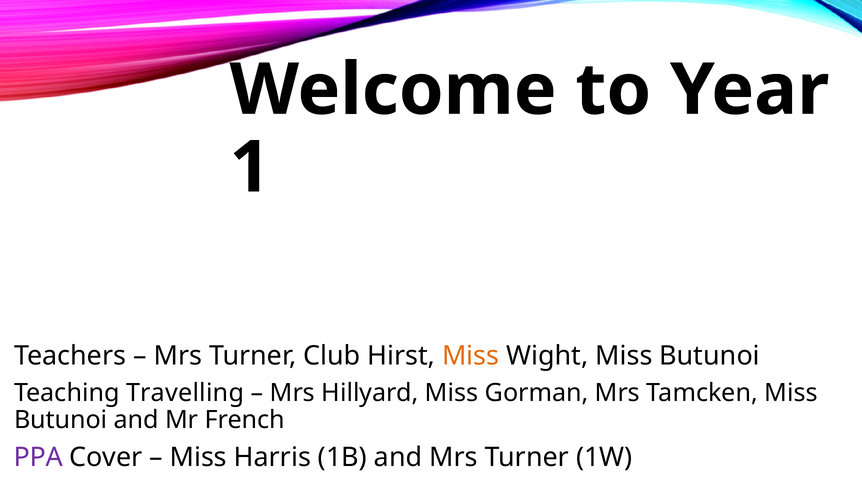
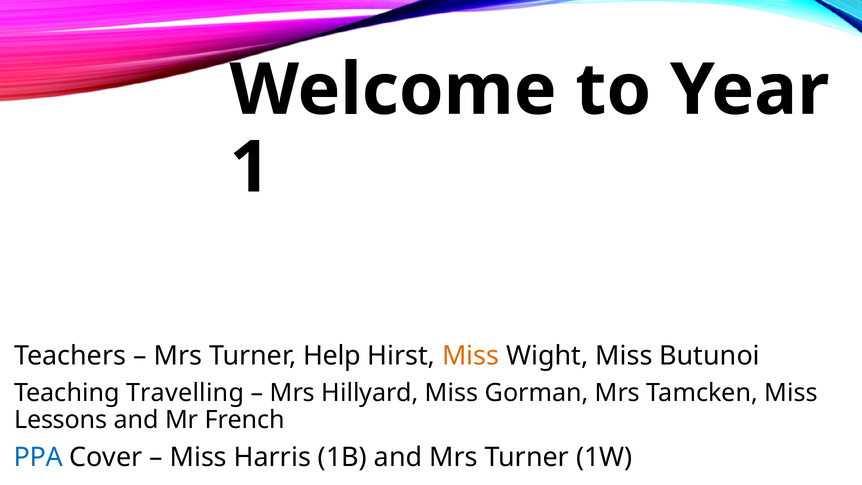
Club: Club -> Help
Butunoi at (61, 420): Butunoi -> Lessons
PPA colour: purple -> blue
